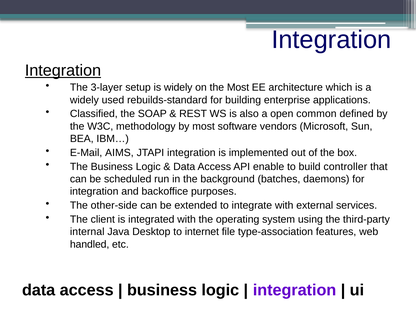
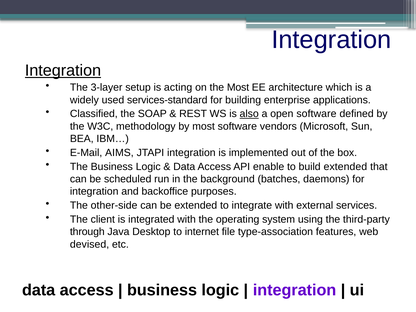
is widely: widely -> acting
rebuilds-standard: rebuilds-standard -> services-standard
also underline: none -> present
open common: common -> software
build controller: controller -> extended
internal: internal -> through
handled: handled -> devised
